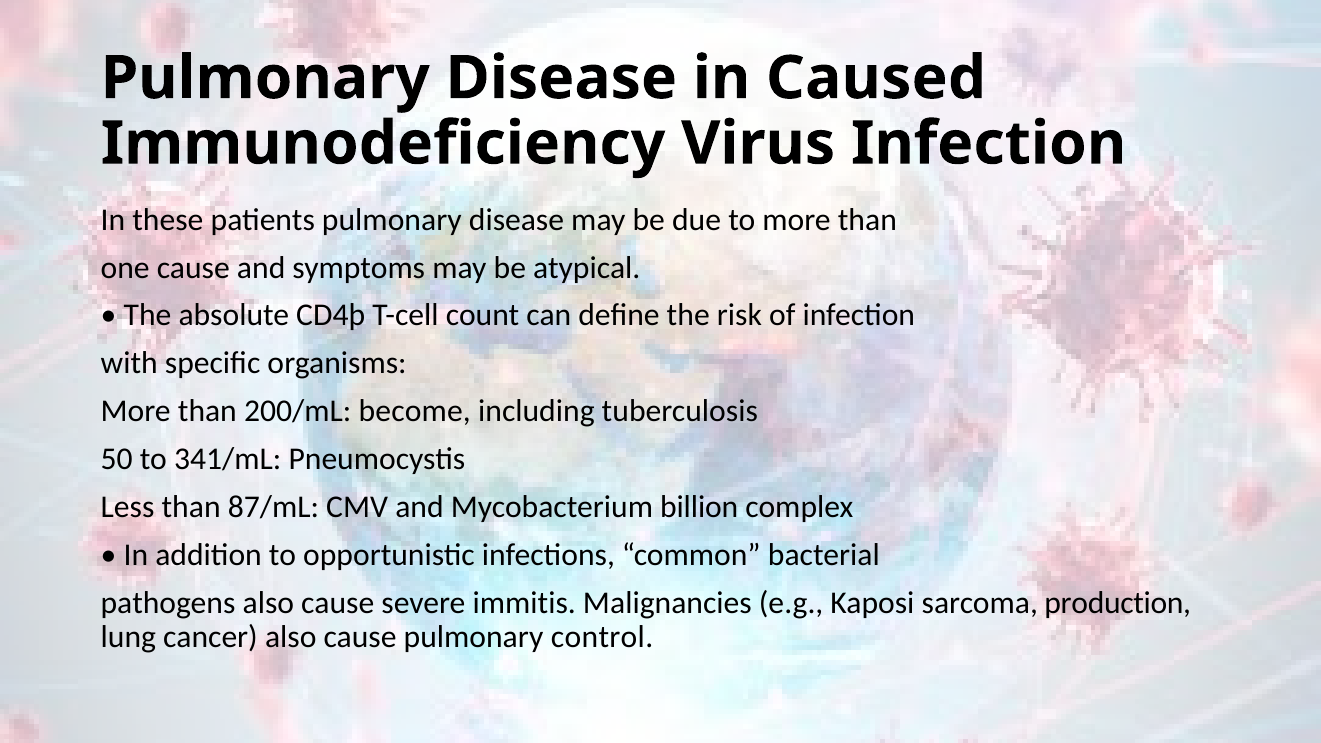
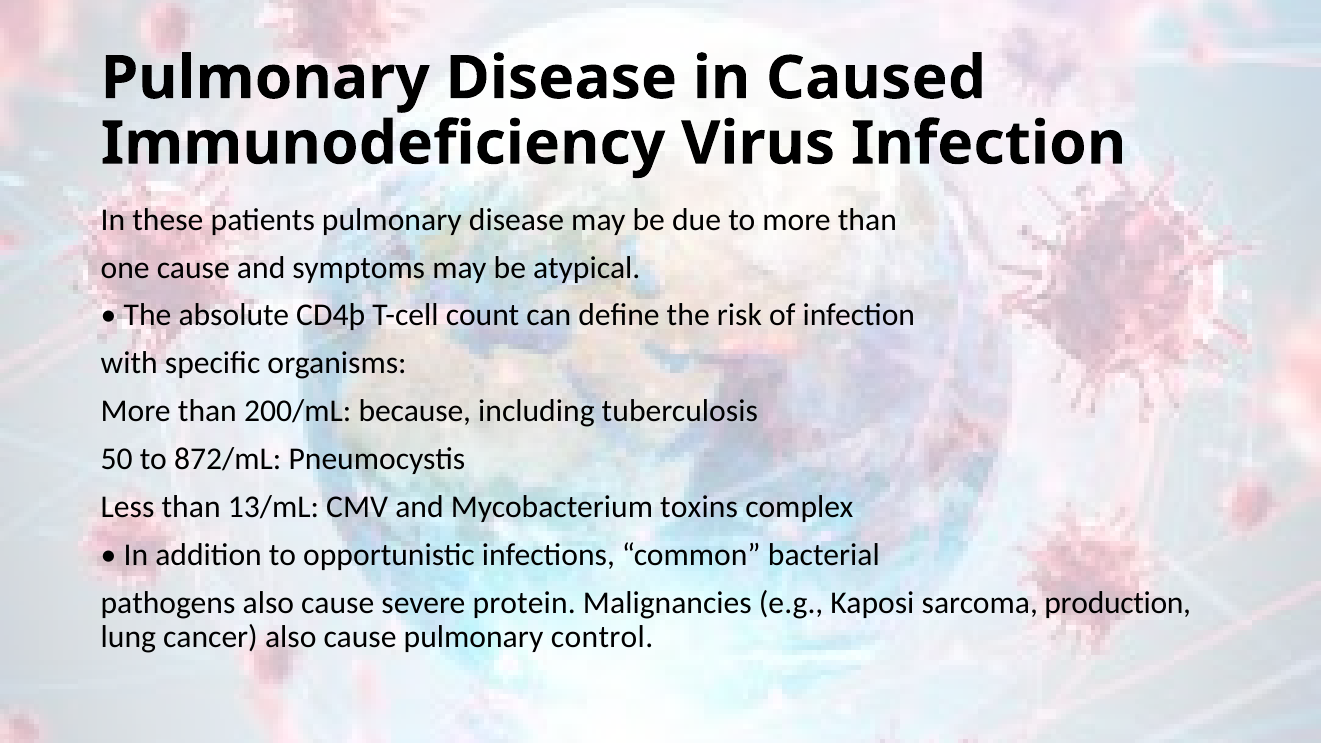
become: become -> because
341/mL: 341/mL -> 872/mL
87/mL: 87/mL -> 13/mL
billion: billion -> toxins
immitis: immitis -> protein
